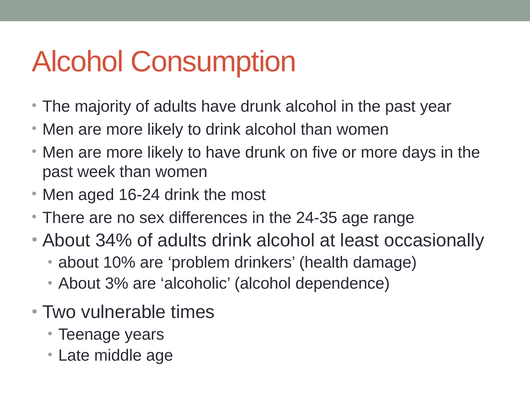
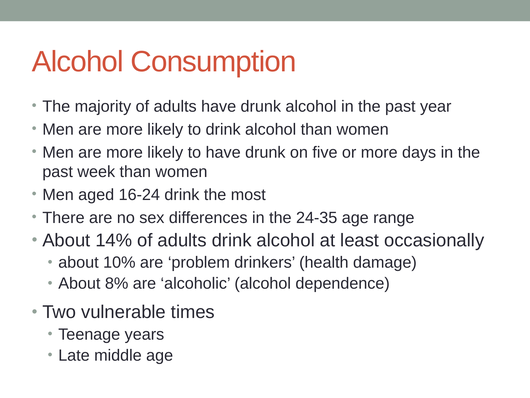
34%: 34% -> 14%
3%: 3% -> 8%
